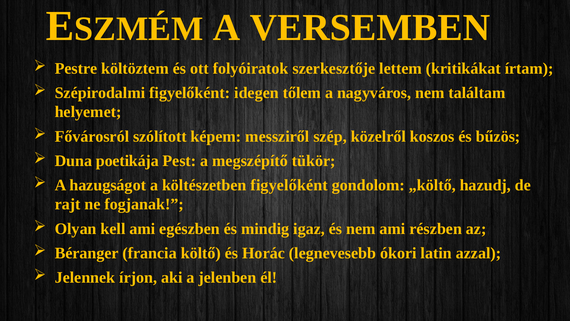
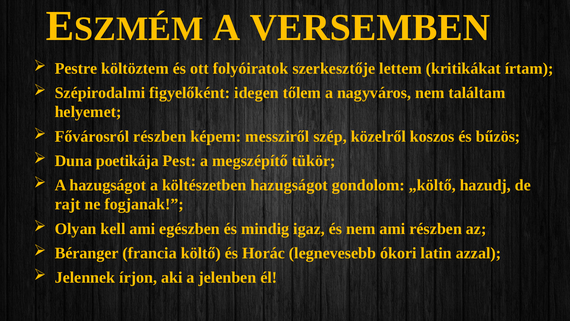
Fővárosról szólított: szólított -> részben
költészetben figyelőként: figyelőként -> hazugságot
